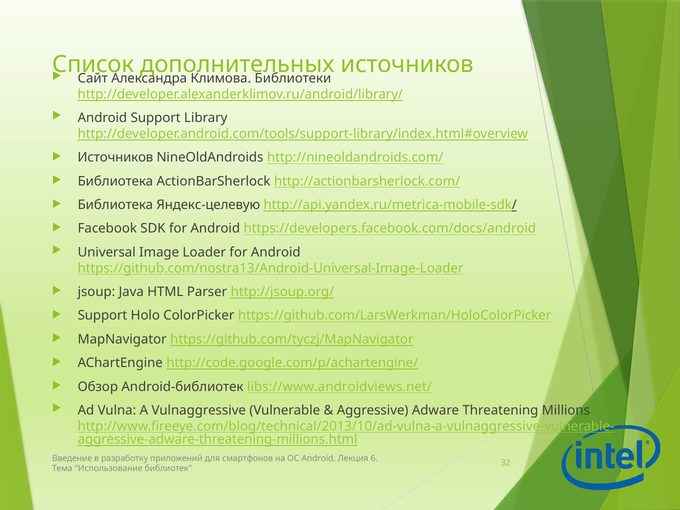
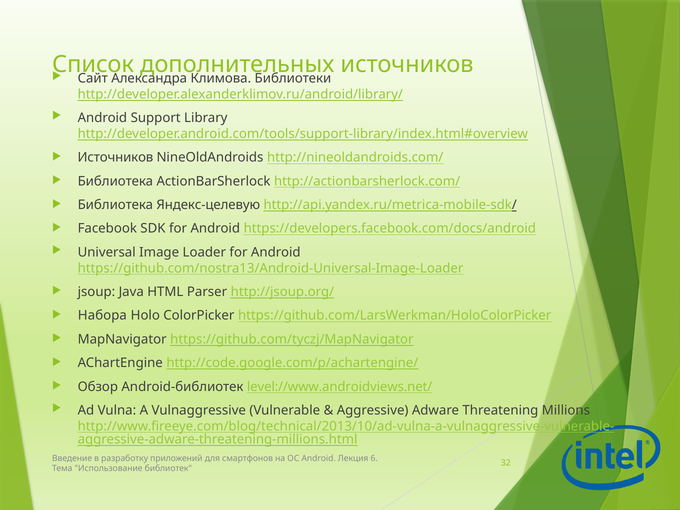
Support at (102, 316): Support -> Набора
libs://www.androidviews.net/: libs://www.androidviews.net/ -> level://www.androidviews.net/
